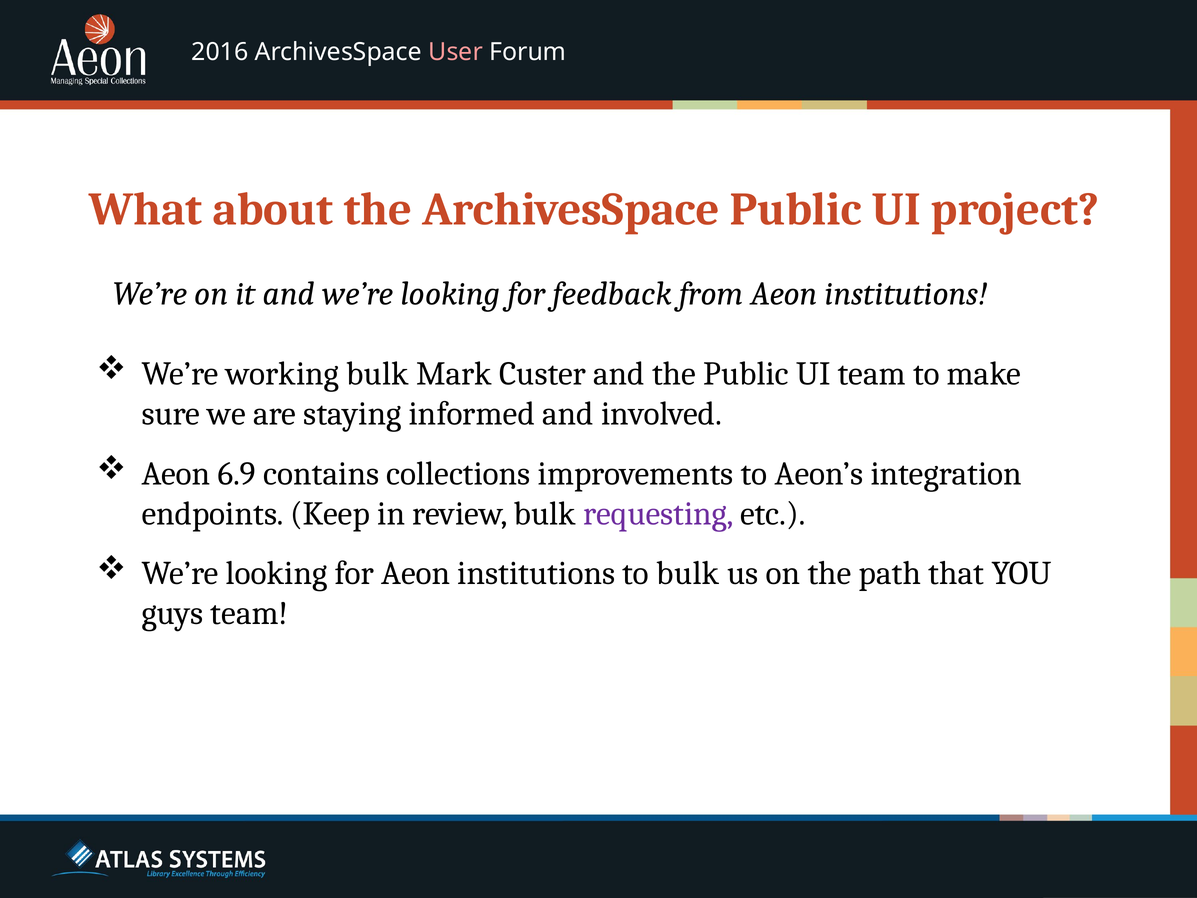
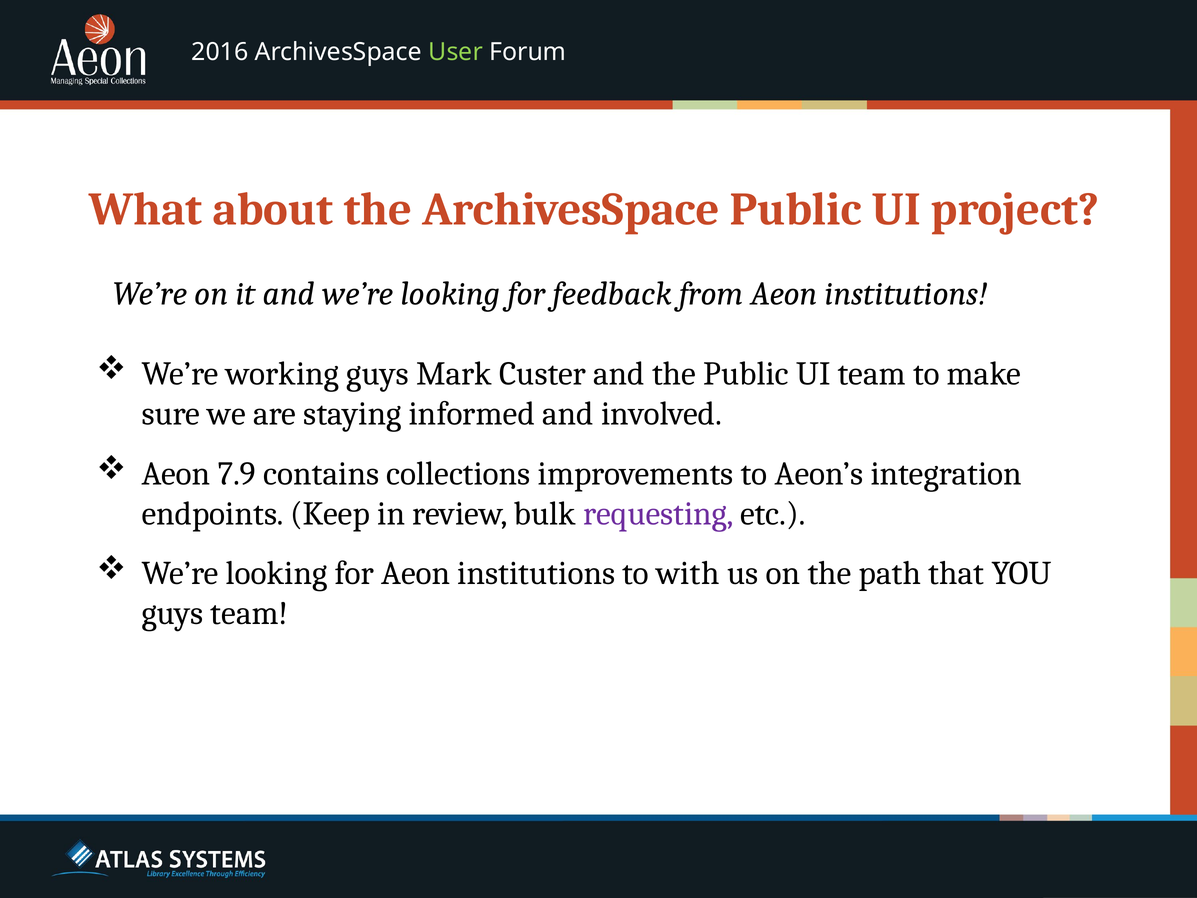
User colour: pink -> light green
working bulk: bulk -> guys
6.9: 6.9 -> 7.9
to bulk: bulk -> with
